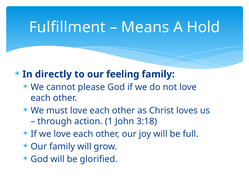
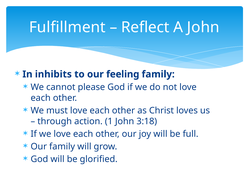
Means: Means -> Reflect
A Hold: Hold -> John
directly: directly -> inhibits
